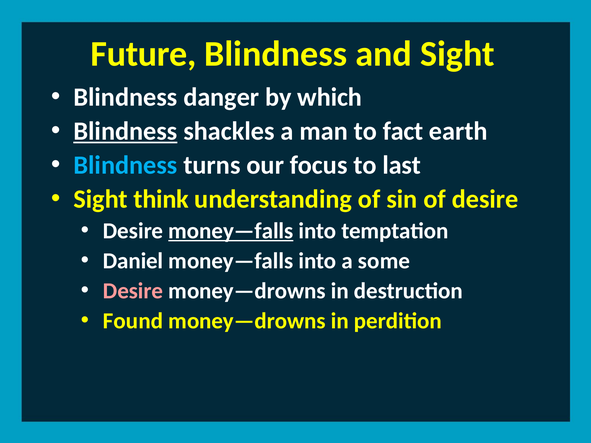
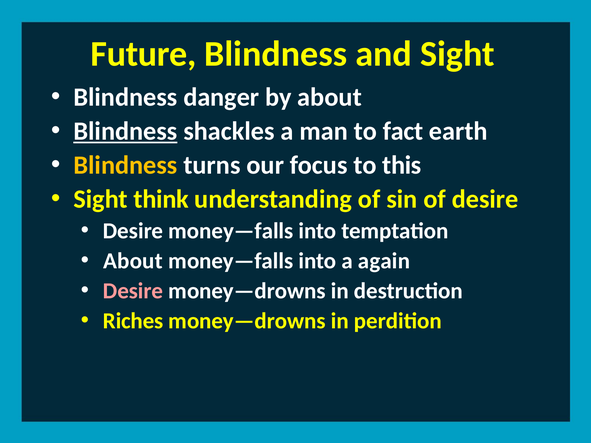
by which: which -> about
Blindness at (125, 165) colour: light blue -> yellow
last: last -> this
money—falls at (231, 231) underline: present -> none
Daniel at (133, 261): Daniel -> About
some: some -> again
Found: Found -> Riches
